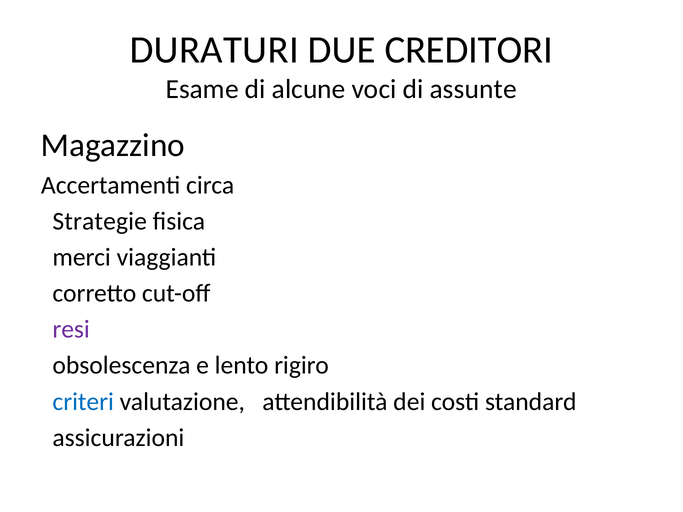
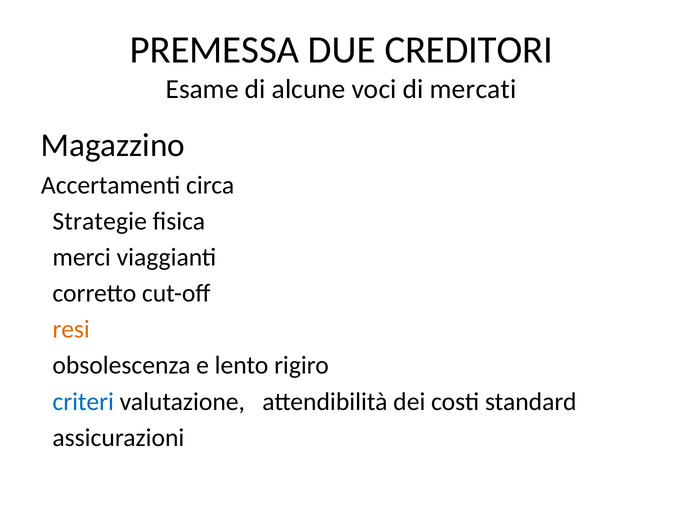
DURATURI: DURATURI -> PREMESSA
assunte: assunte -> mercati
resi colour: purple -> orange
